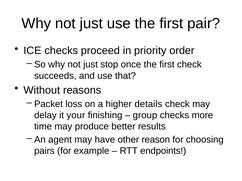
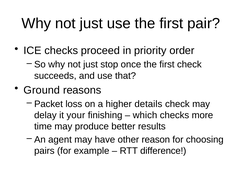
Without: Without -> Ground
group: group -> which
endpoints: endpoints -> difference
